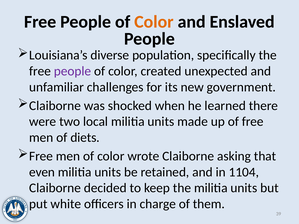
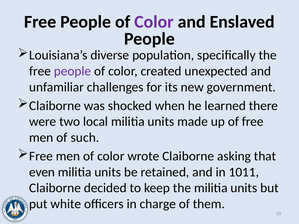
Color at (154, 22) colour: orange -> purple
diets: diets -> such
1104: 1104 -> 1011
